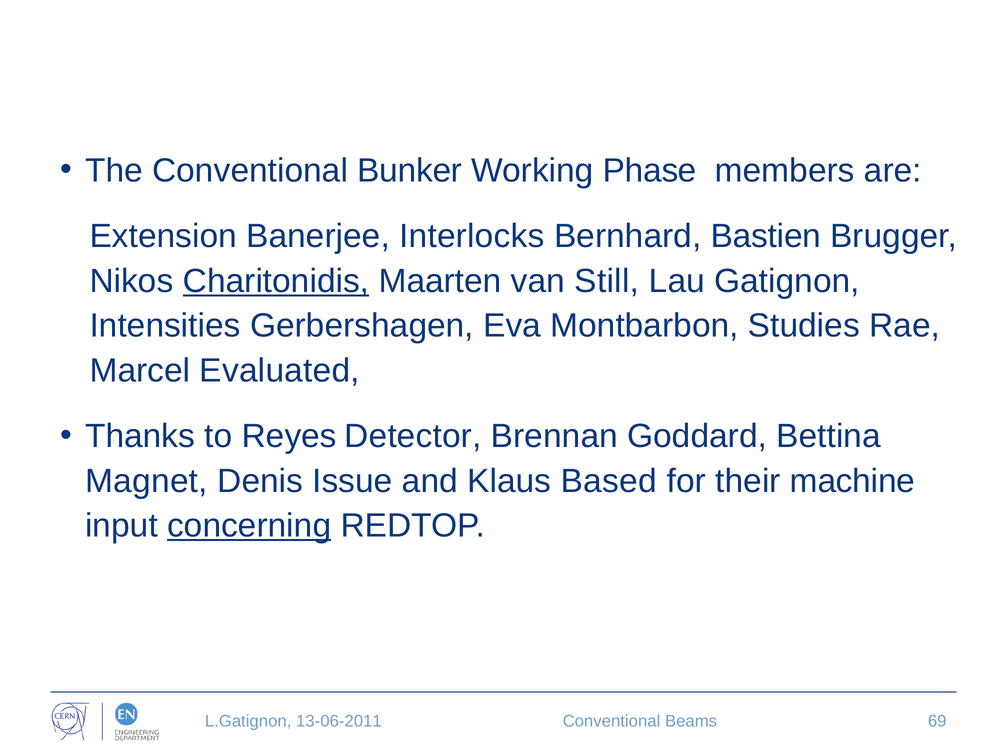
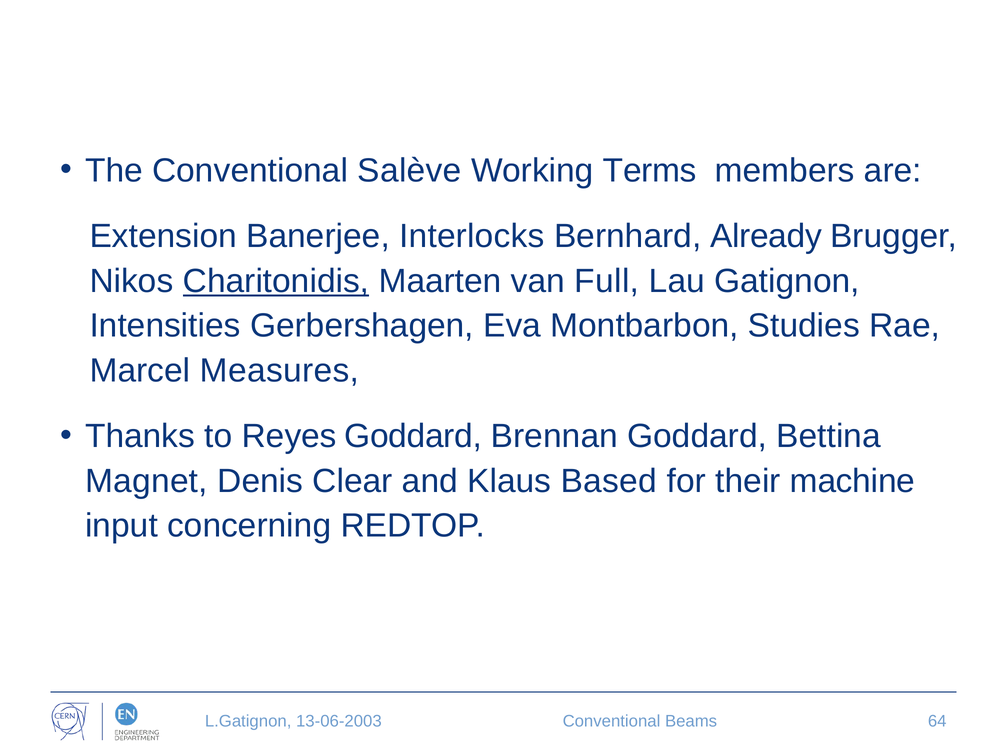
Bunker: Bunker -> Salève
Phase: Phase -> Terms
Bastien: Bastien -> Already
Still: Still -> Full
Evaluated: Evaluated -> Measures
Reyes Detector: Detector -> Goddard
Issue: Issue -> Clear
concerning underline: present -> none
13-06-2011: 13-06-2011 -> 13-06-2003
69: 69 -> 64
